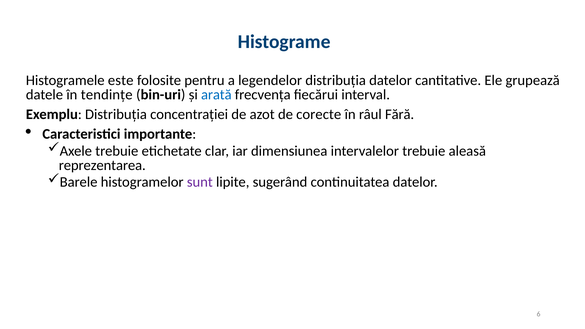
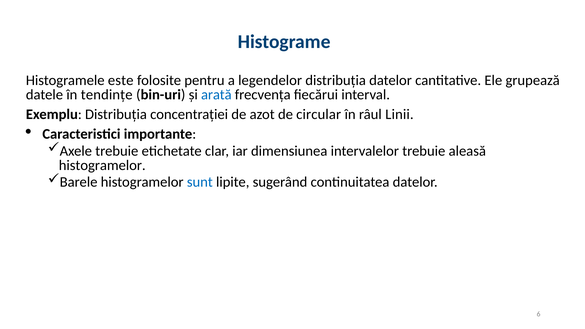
corecte: corecte -> circular
Fără: Fără -> Linii
reprezentarea at (102, 165): reprezentarea -> histogramelor
sunt colour: purple -> blue
